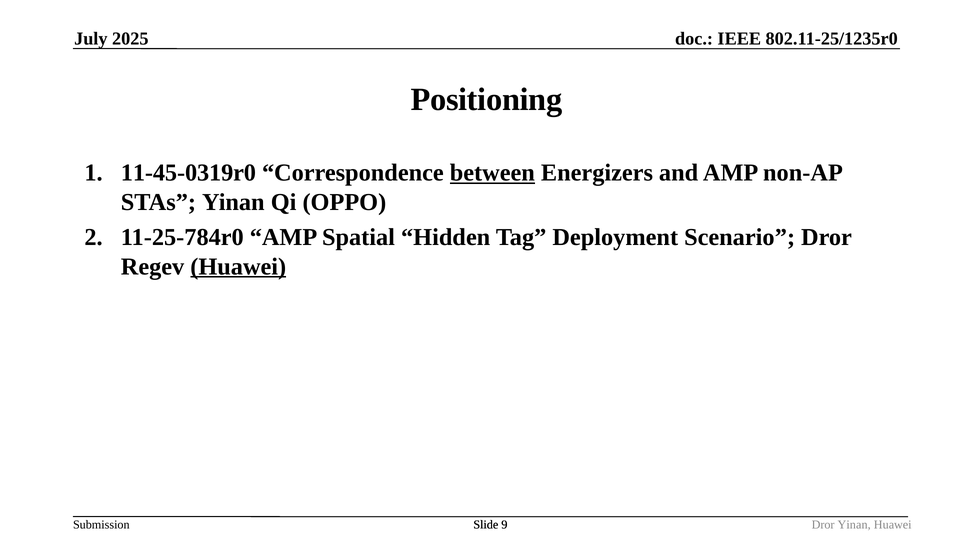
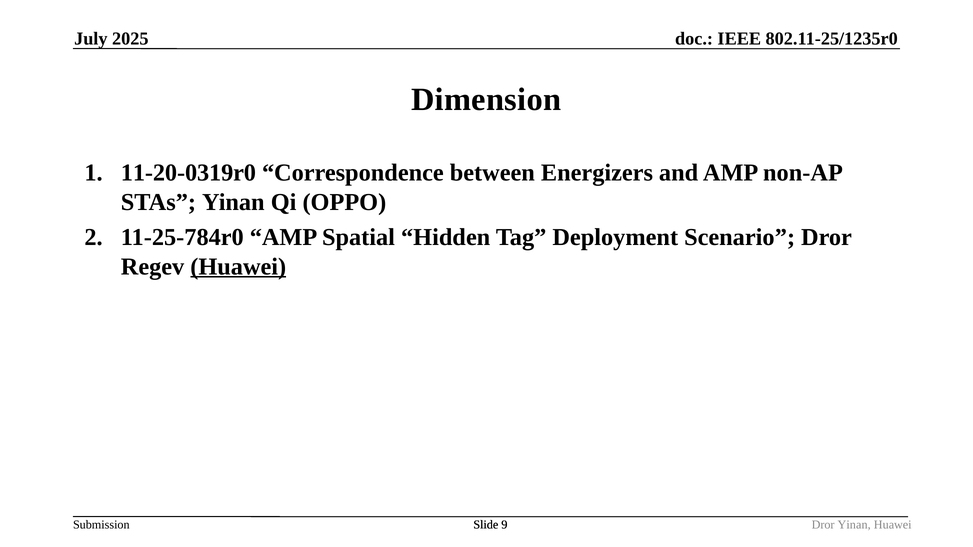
Positioning: Positioning -> Dimension
11-45-0319r0: 11-45-0319r0 -> 11-20-0319r0
between underline: present -> none
